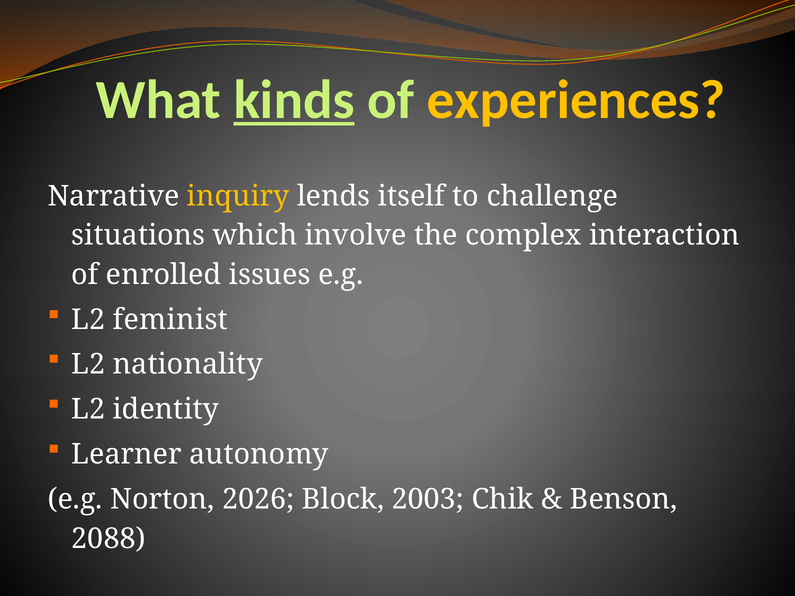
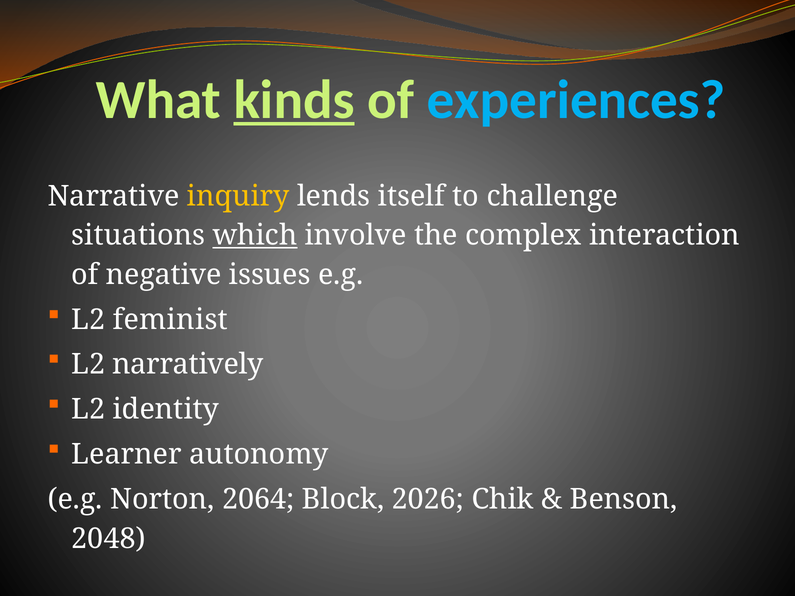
experiences colour: yellow -> light blue
which underline: none -> present
enrolled: enrolled -> negative
nationality: nationality -> narratively
2026: 2026 -> 2064
2003: 2003 -> 2026
2088: 2088 -> 2048
